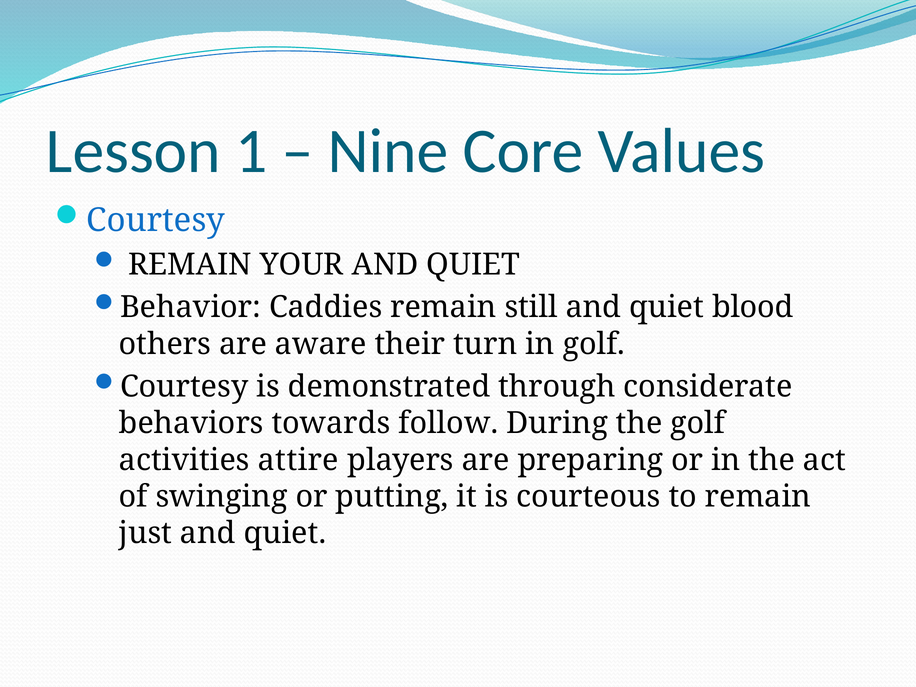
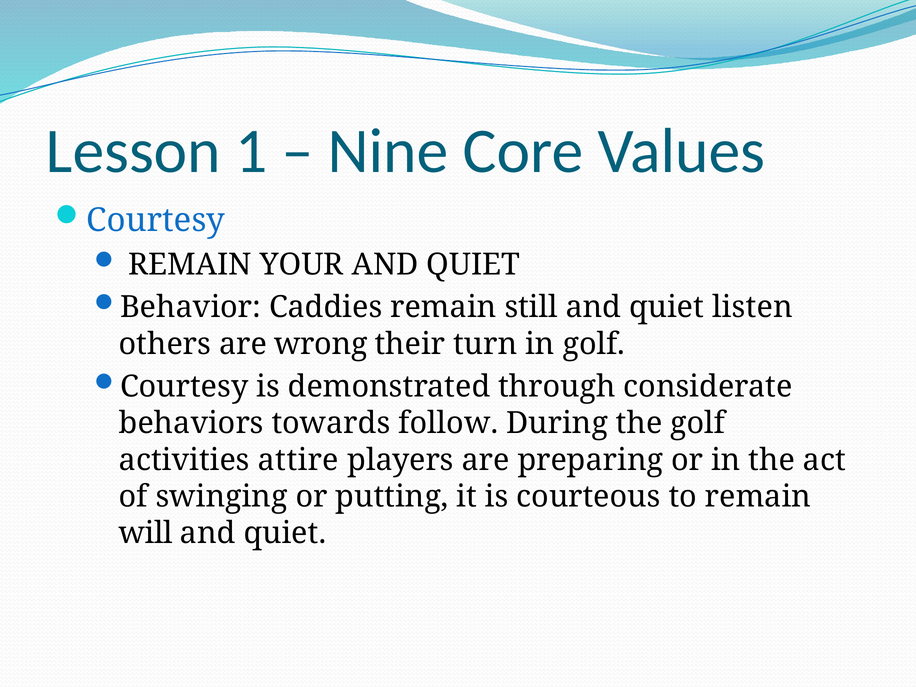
blood: blood -> listen
aware: aware -> wrong
just: just -> will
